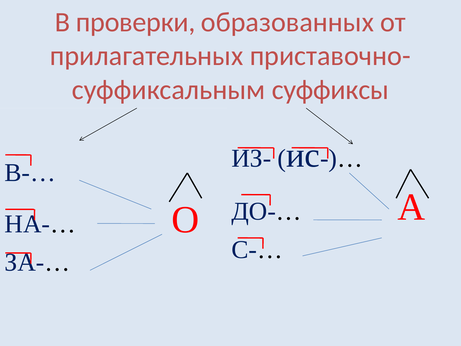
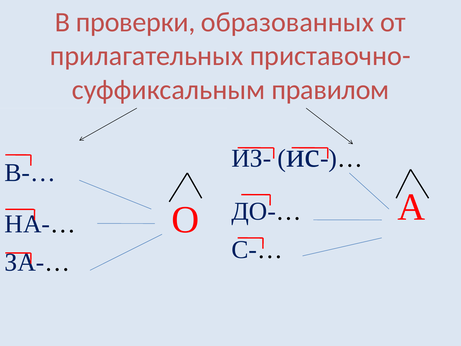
суффиксы: суффиксы -> правилом
